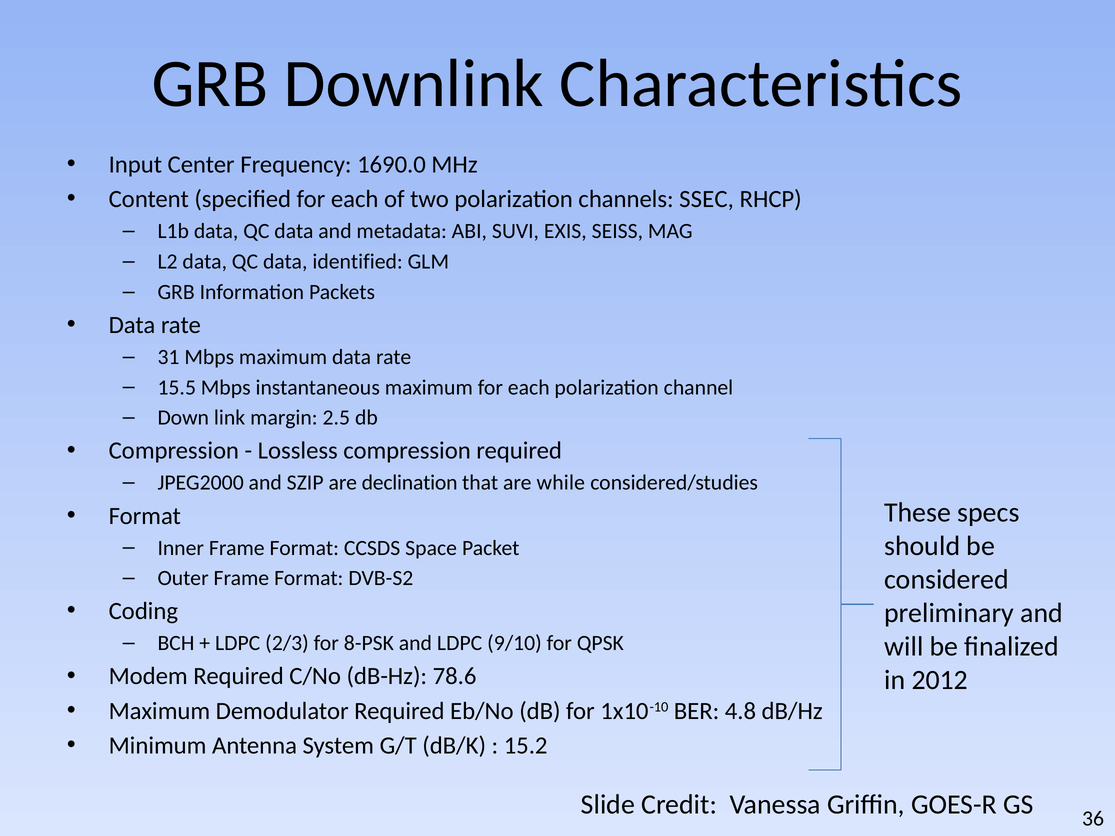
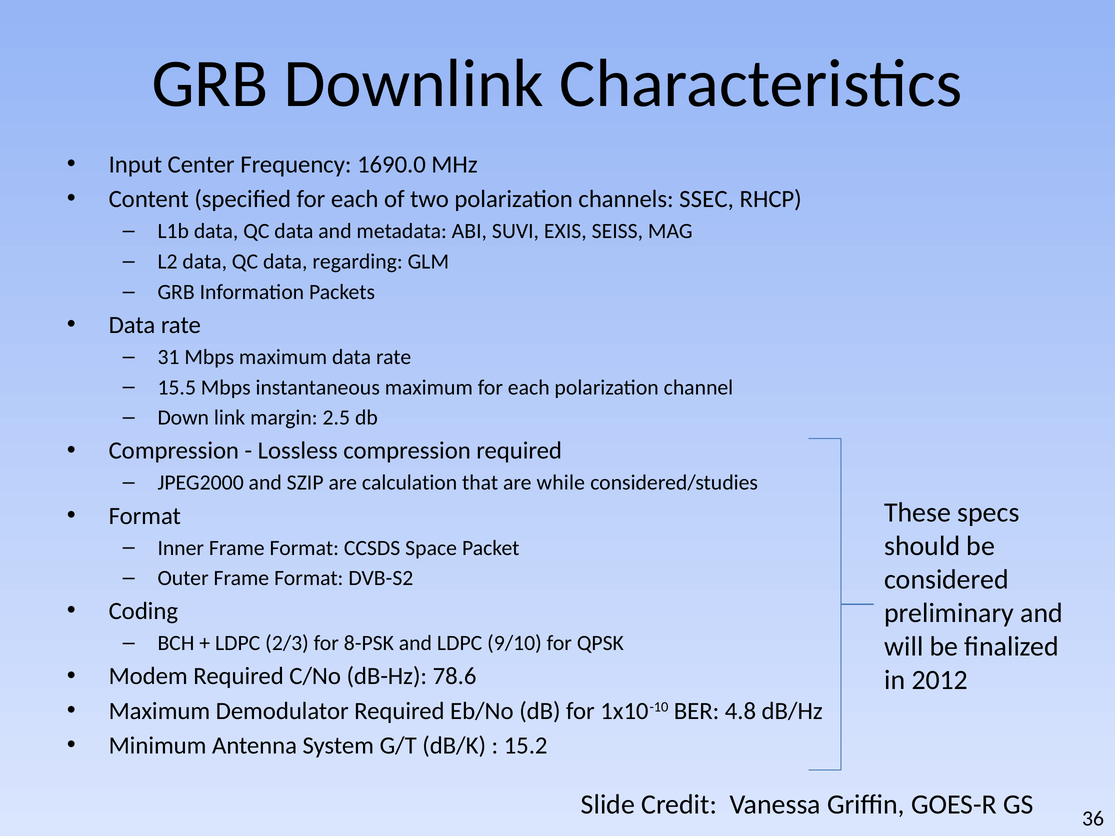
identified: identified -> regarding
declination: declination -> calculation
